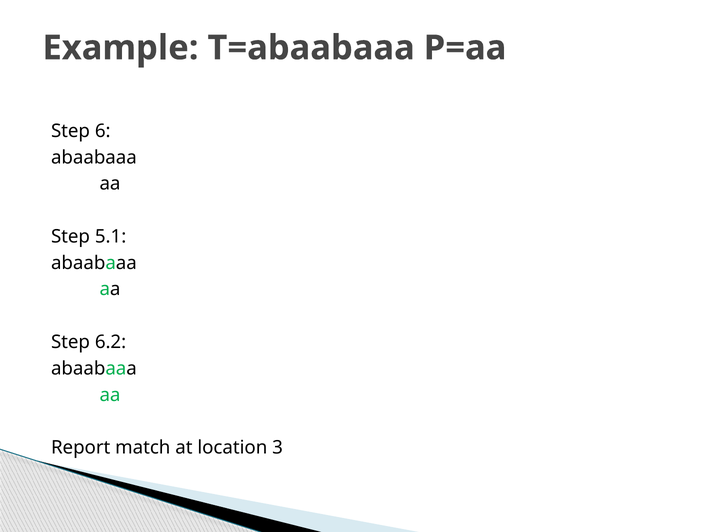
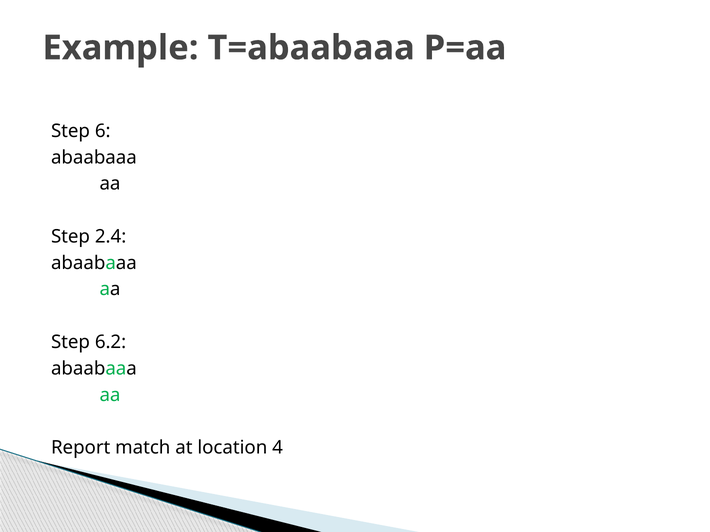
5.1: 5.1 -> 2.4
3: 3 -> 4
